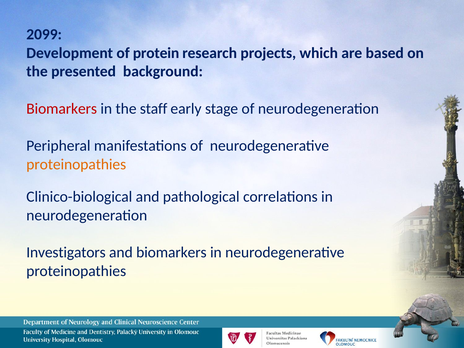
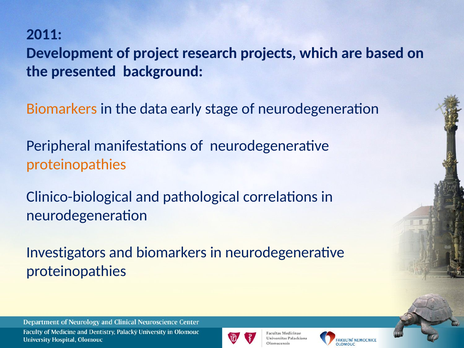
2099: 2099 -> 2011
protein: protein -> project
Biomarkers at (62, 109) colour: red -> orange
staff: staff -> data
